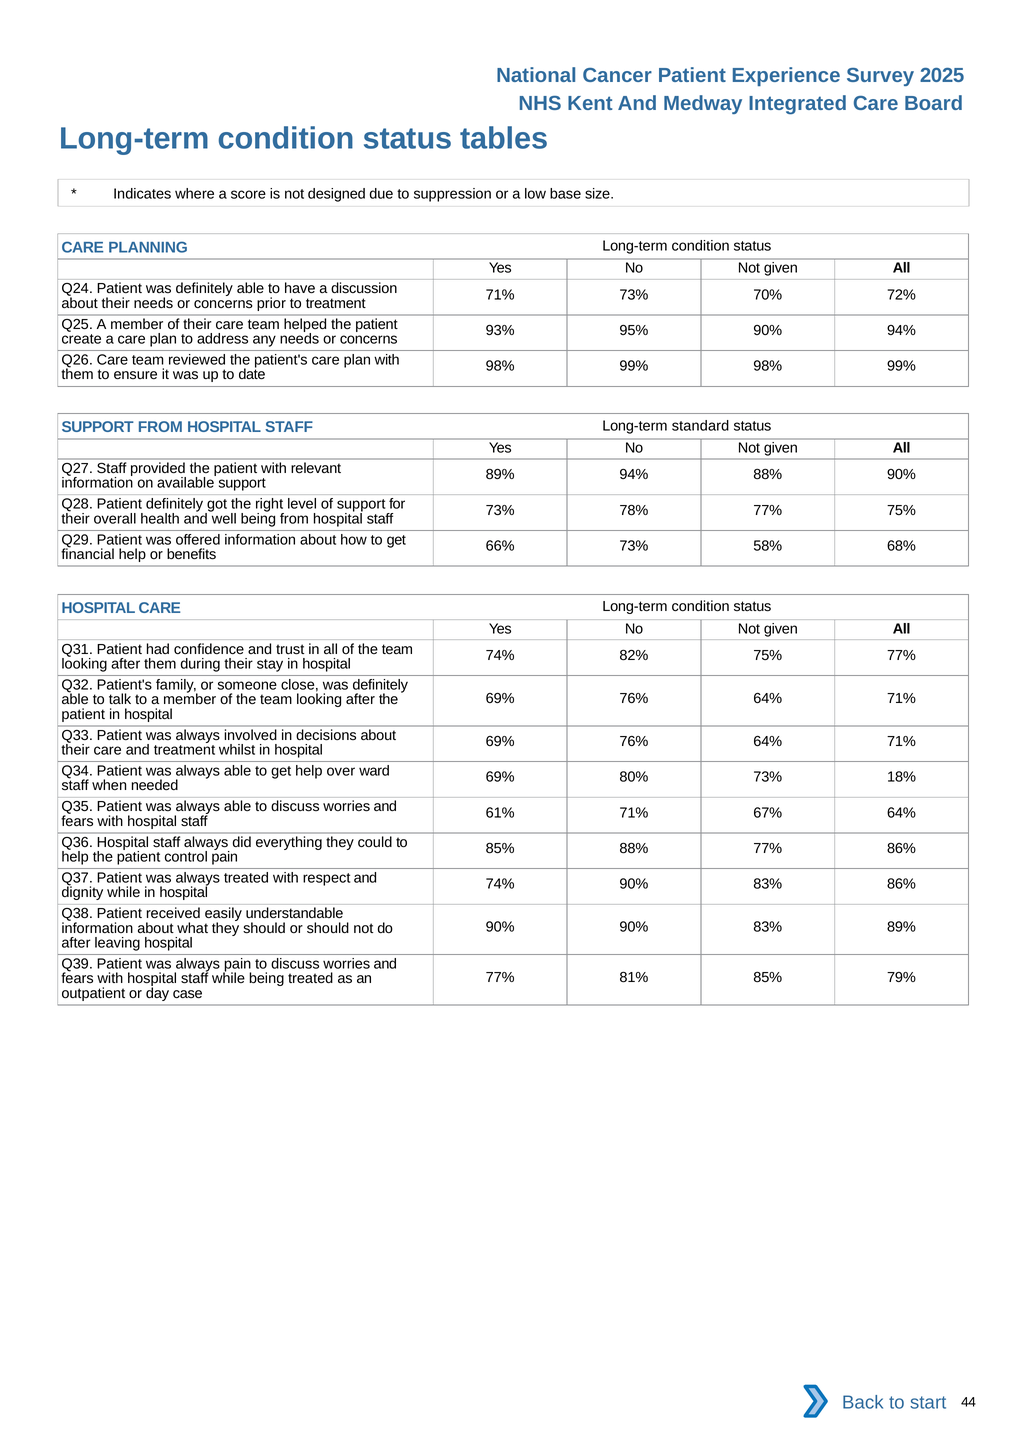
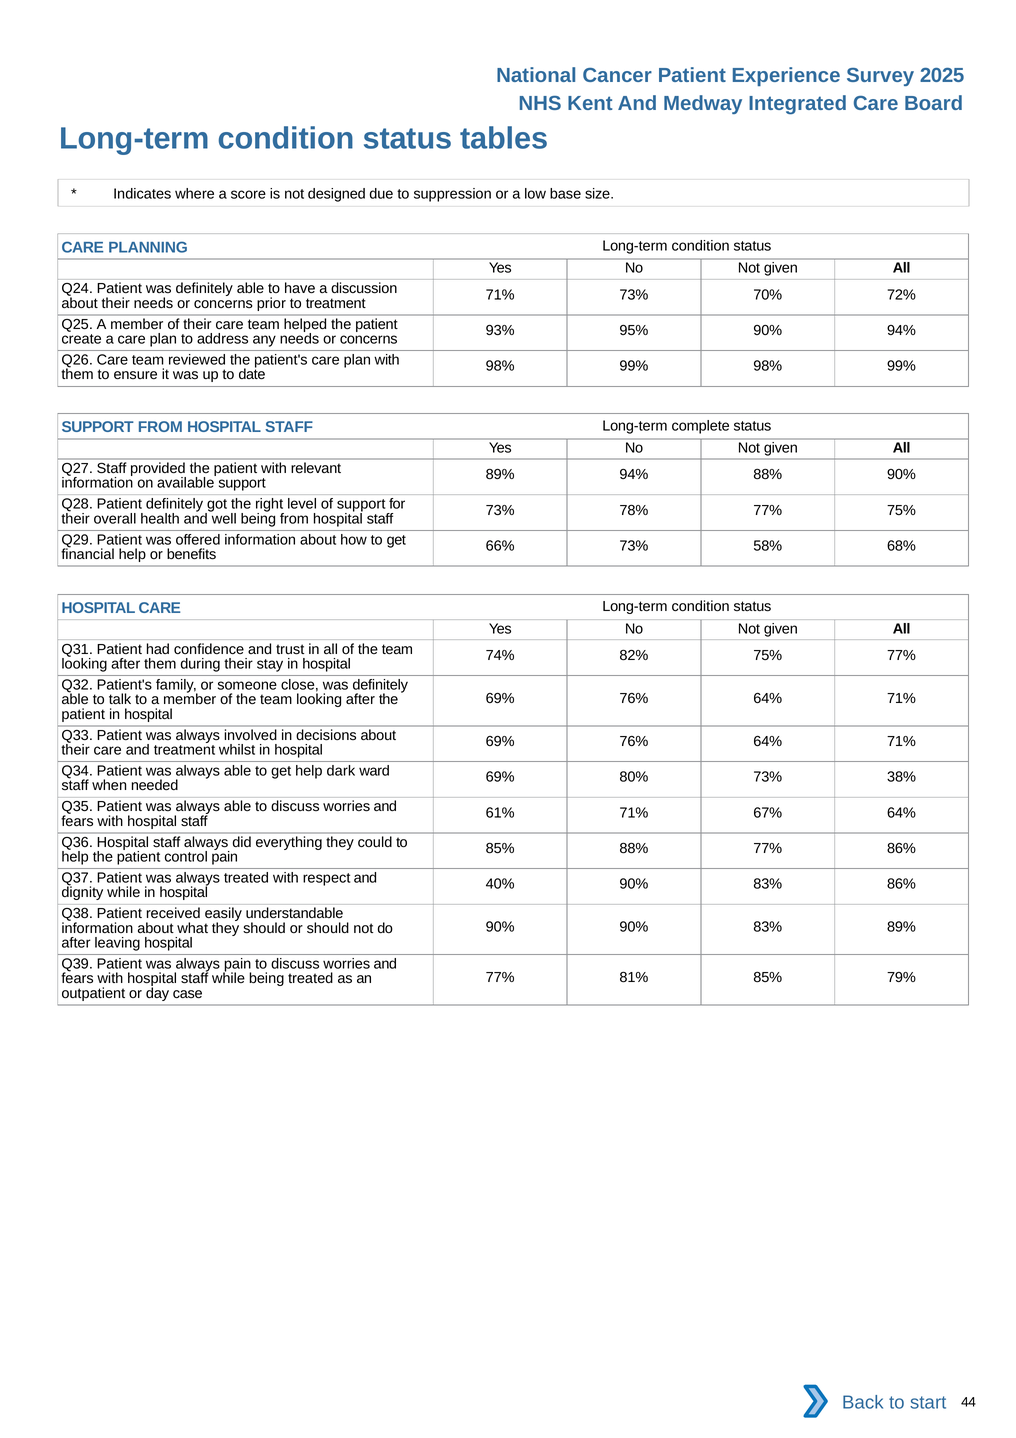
standard: standard -> complete
over: over -> dark
18%: 18% -> 38%
74% at (500, 884): 74% -> 40%
